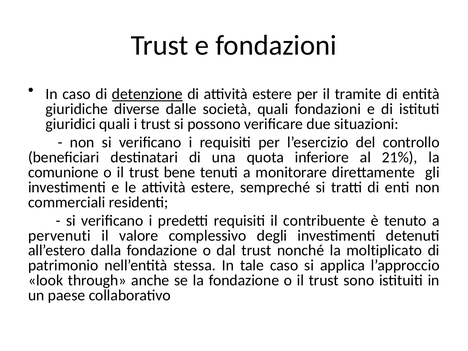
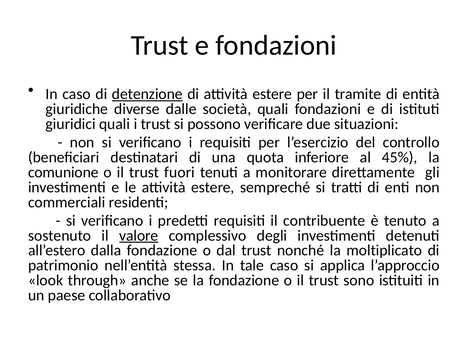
21%: 21% -> 45%
bene: bene -> fuori
pervenuti: pervenuti -> sostenuto
valore underline: none -> present
